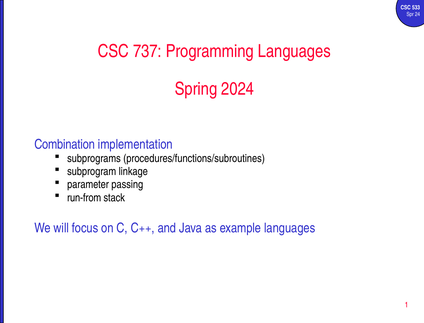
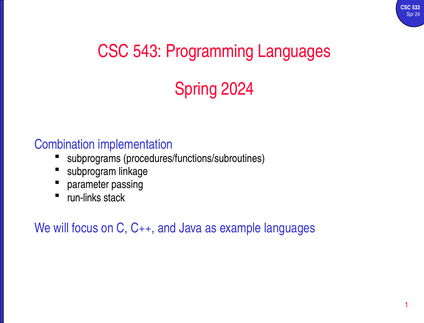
737: 737 -> 543
run-from: run-from -> run-links
